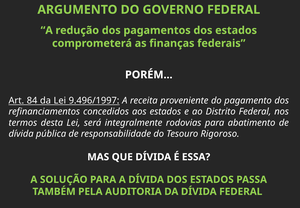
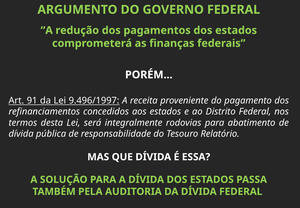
84: 84 -> 91
Rigoroso: Rigoroso -> Relatório
